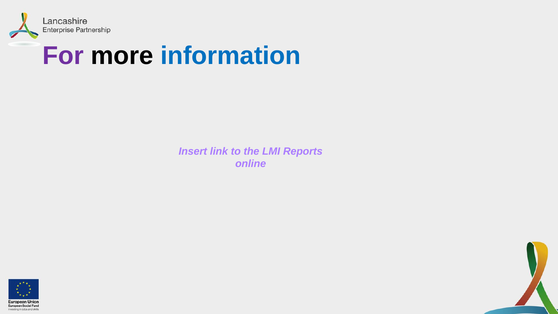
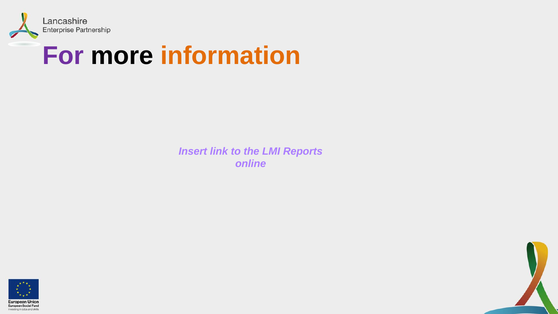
information colour: blue -> orange
